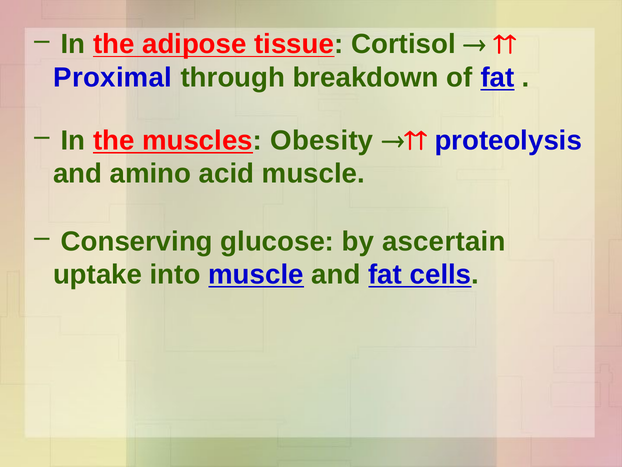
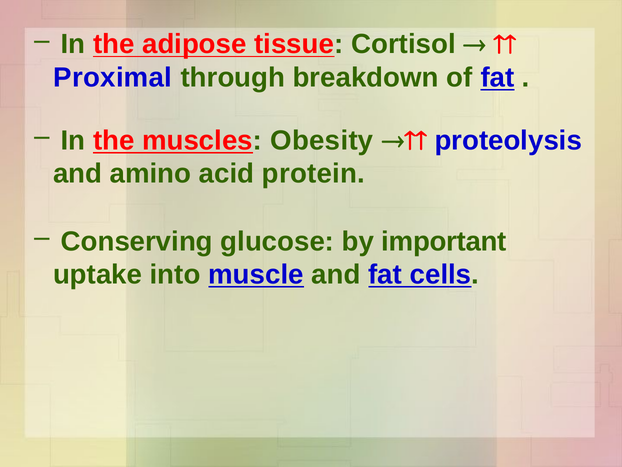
acid muscle: muscle -> protein
ascertain: ascertain -> important
